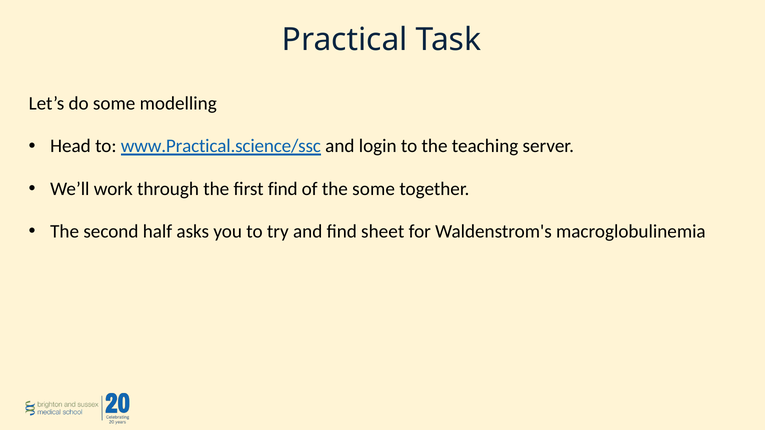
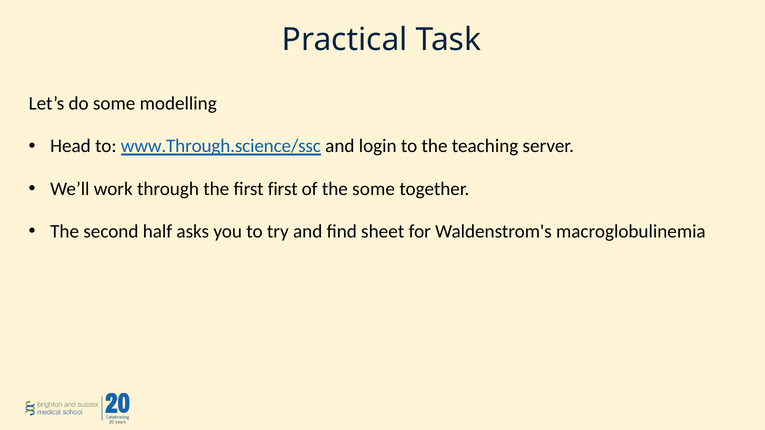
www.Practical.science/ssc: www.Practical.science/ssc -> www.Through.science/ssc
first find: find -> first
